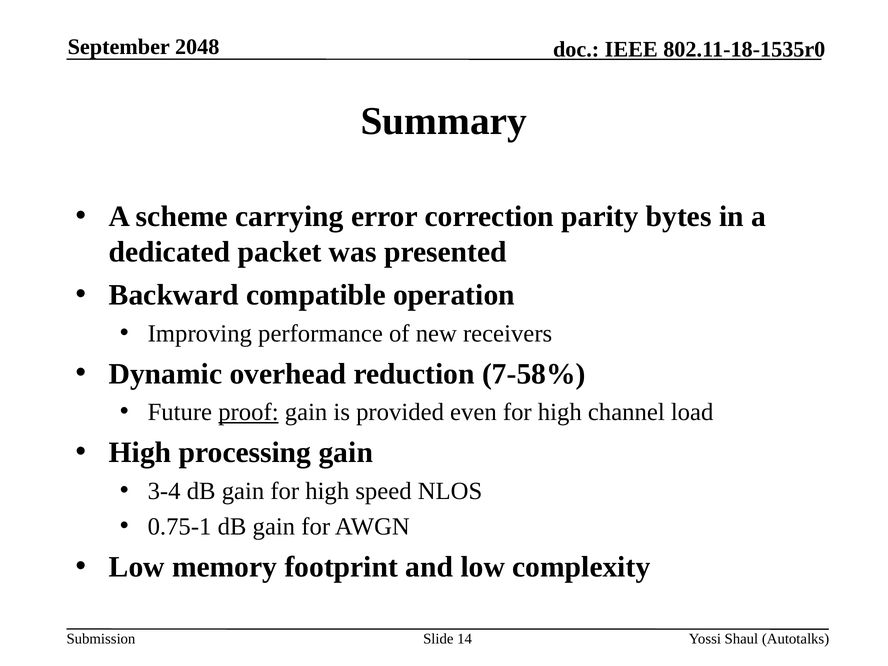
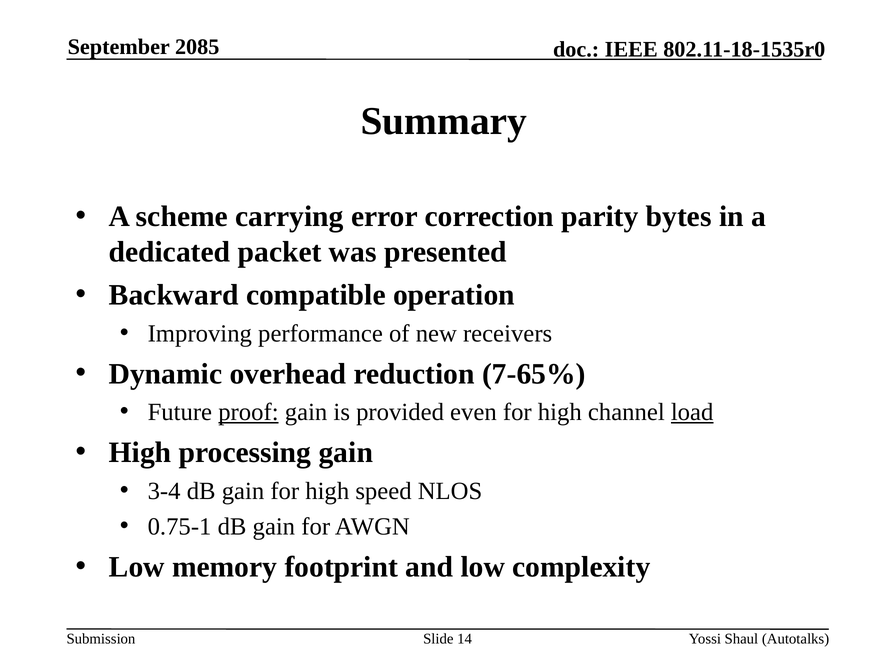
2048: 2048 -> 2085
7-58%: 7-58% -> 7-65%
load underline: none -> present
